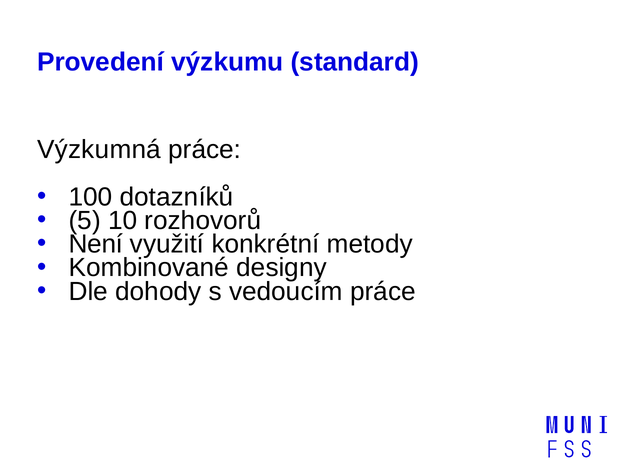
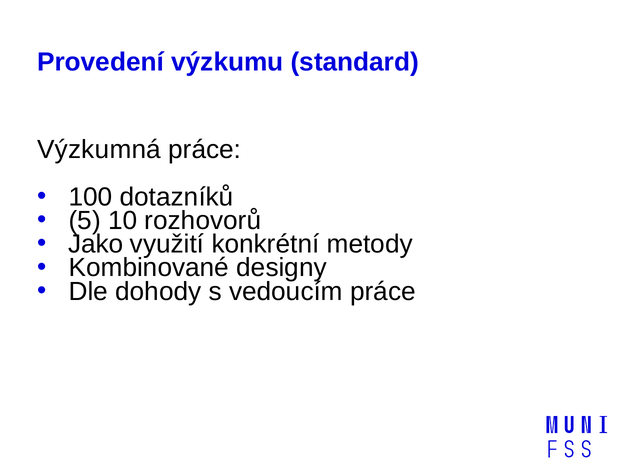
Není: Není -> Jako
